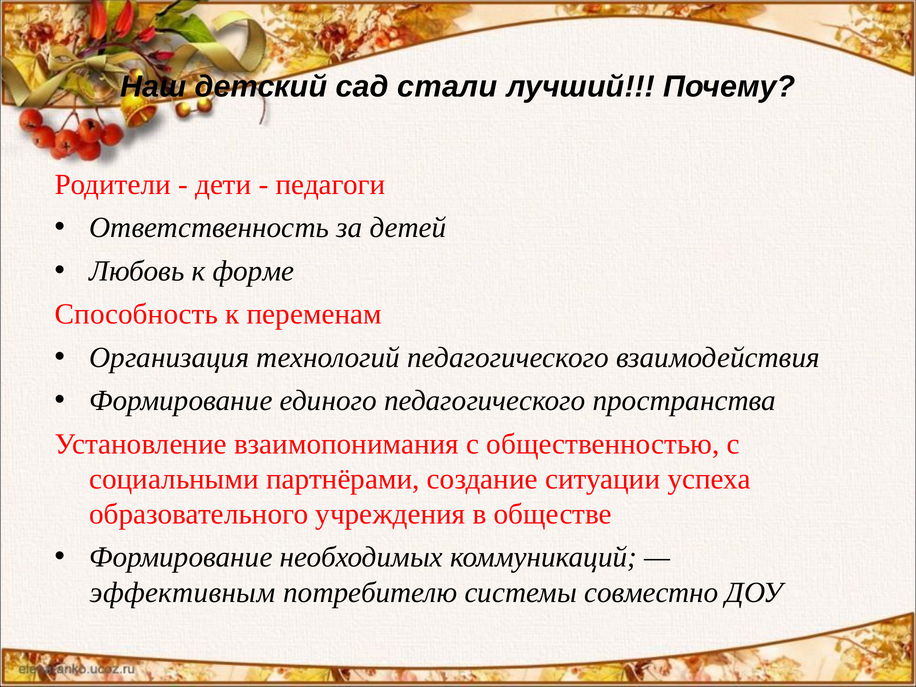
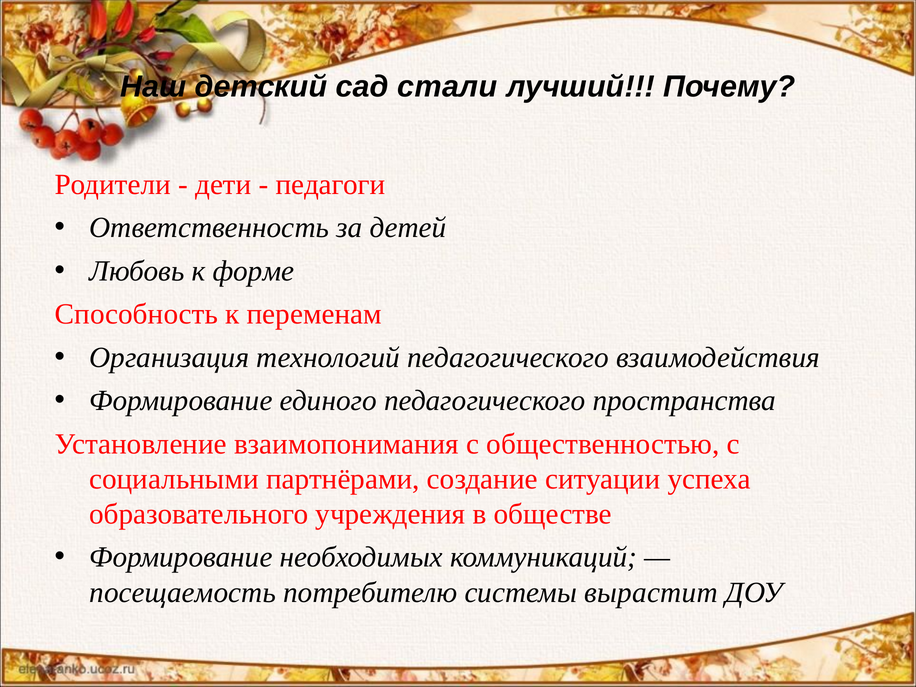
эффективным: эффективным -> посещаемость
совместно: совместно -> вырастит
